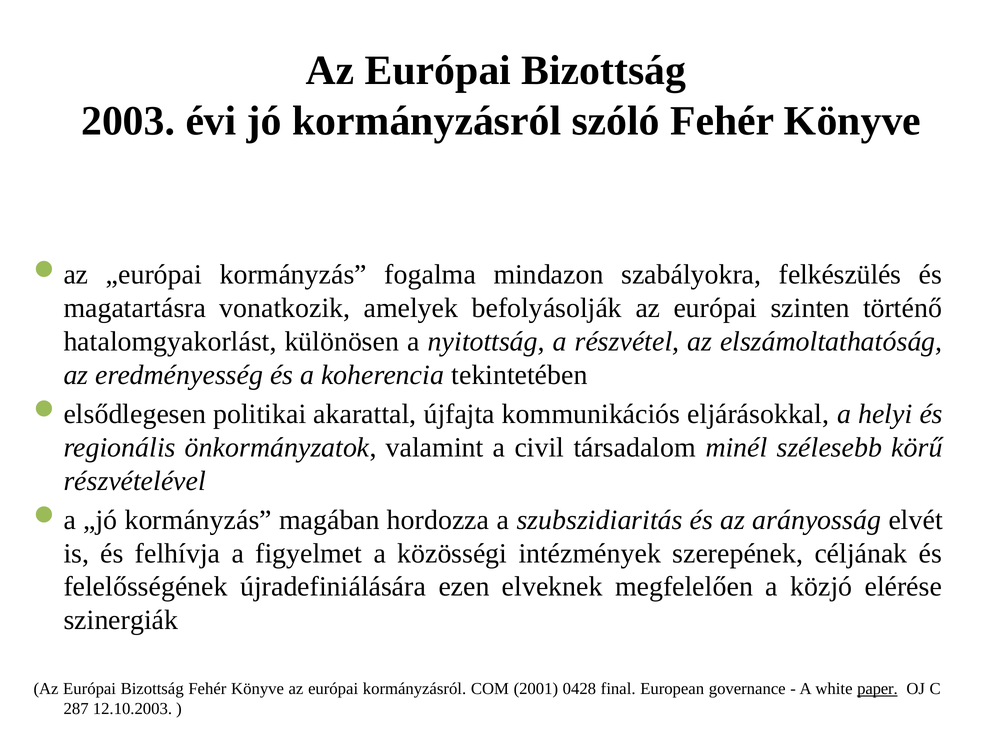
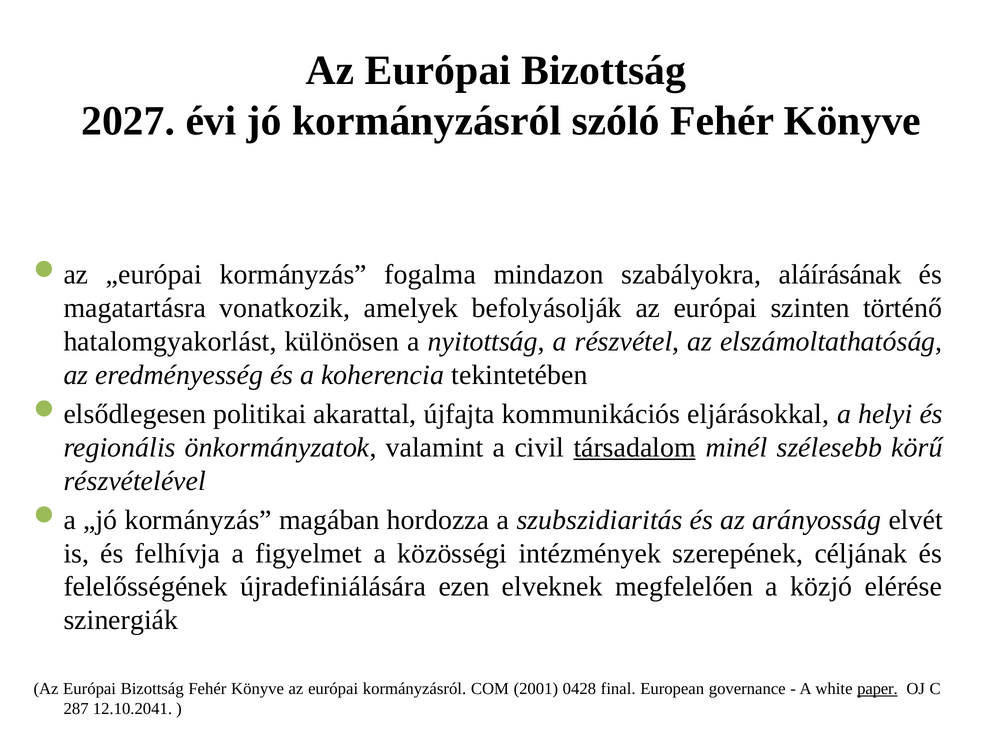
2003: 2003 -> 2027
felkészülés: felkészülés -> aláírásának
társadalom underline: none -> present
12.10.2003: 12.10.2003 -> 12.10.2041
